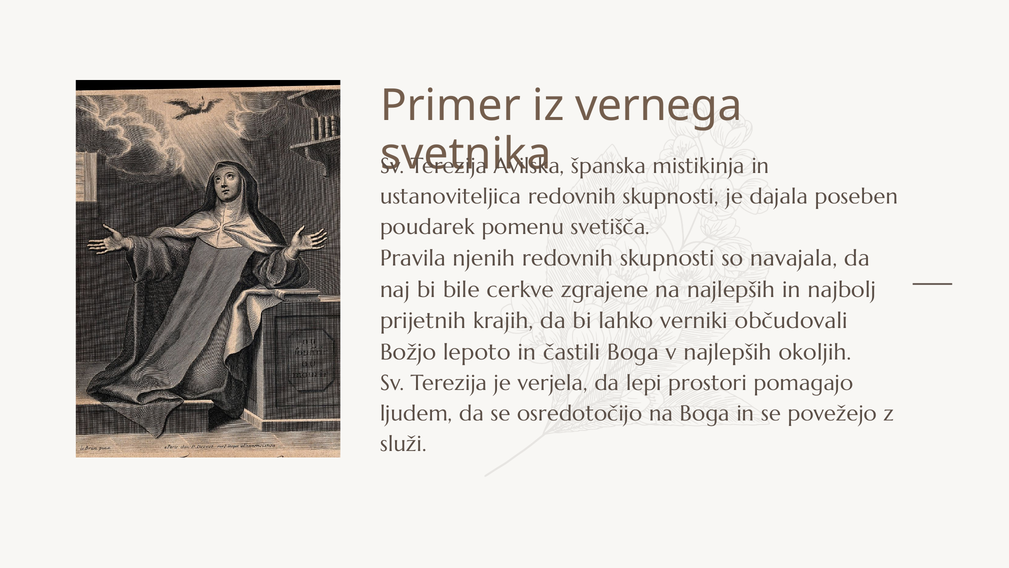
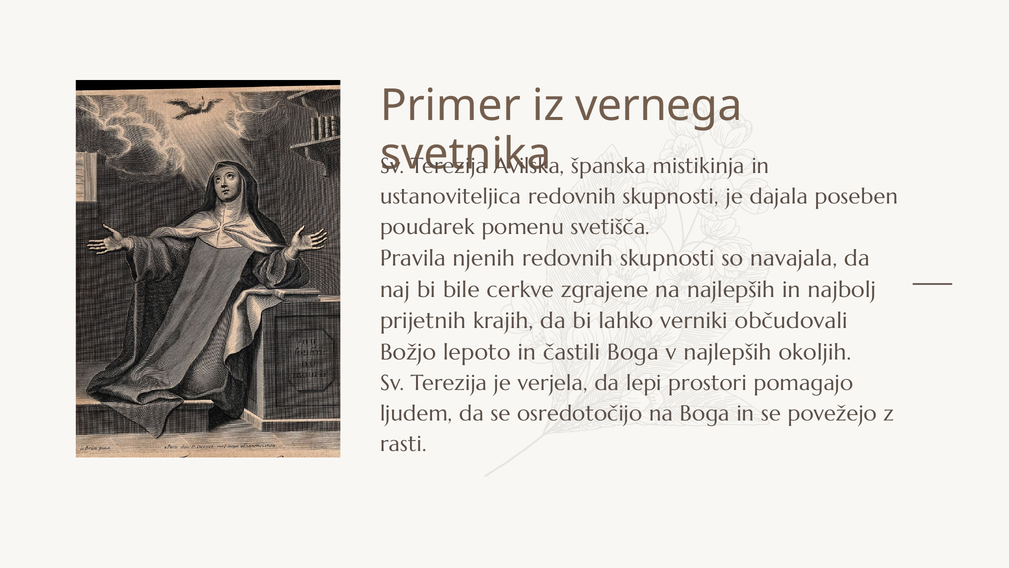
služi: služi -> rasti
